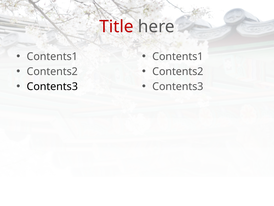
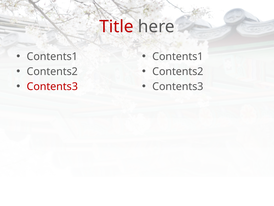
Contents3 at (52, 86) colour: black -> red
